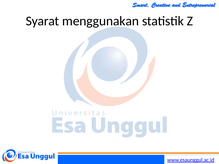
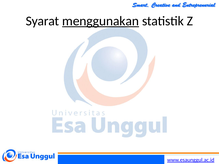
menggunakan underline: none -> present
